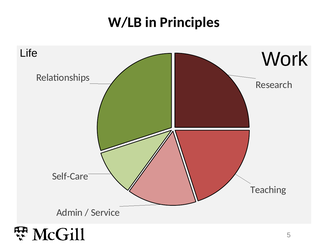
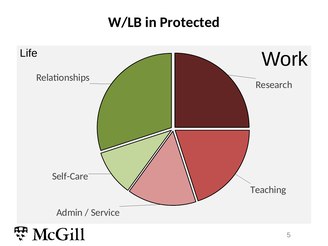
Principles: Principles -> Protected
